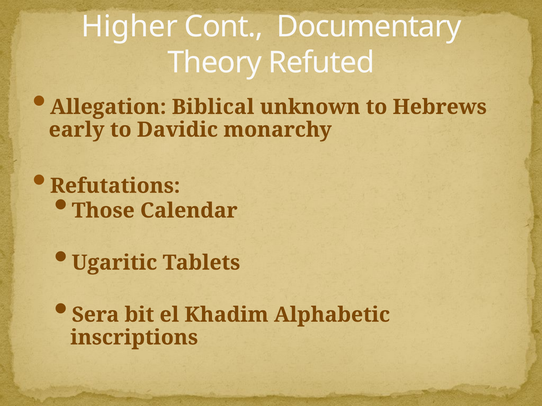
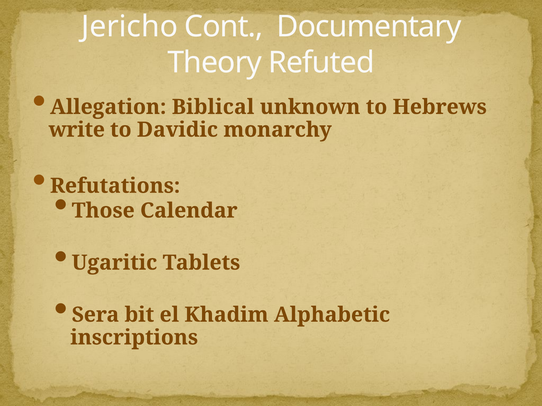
Higher: Higher -> Jericho
early: early -> write
